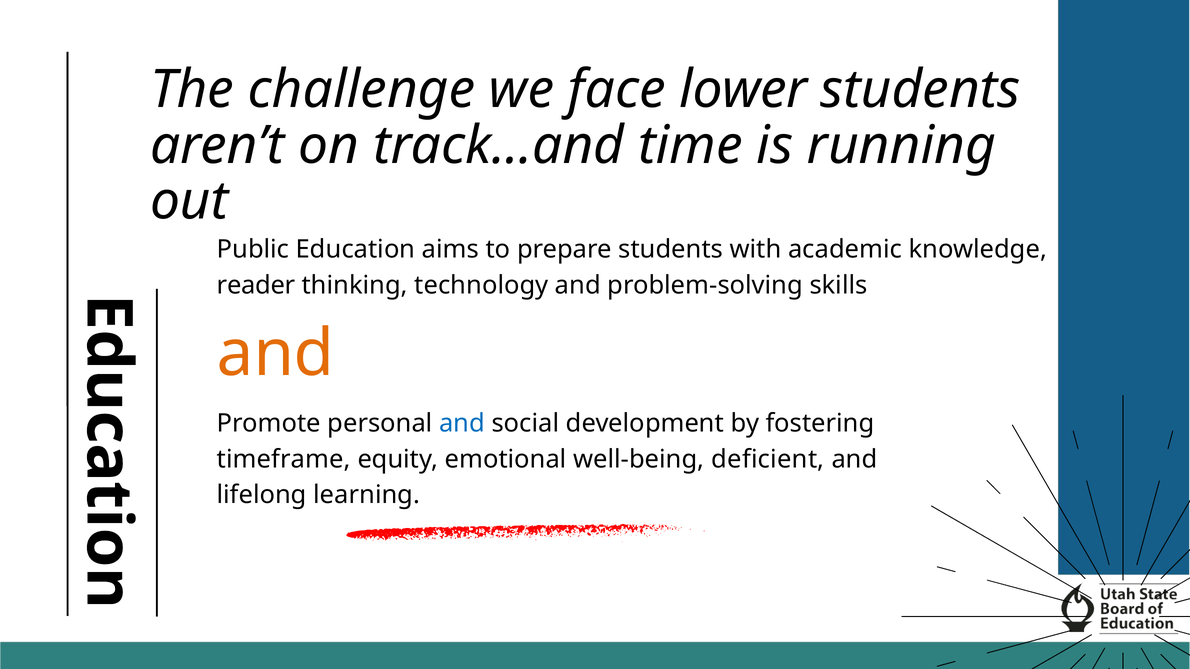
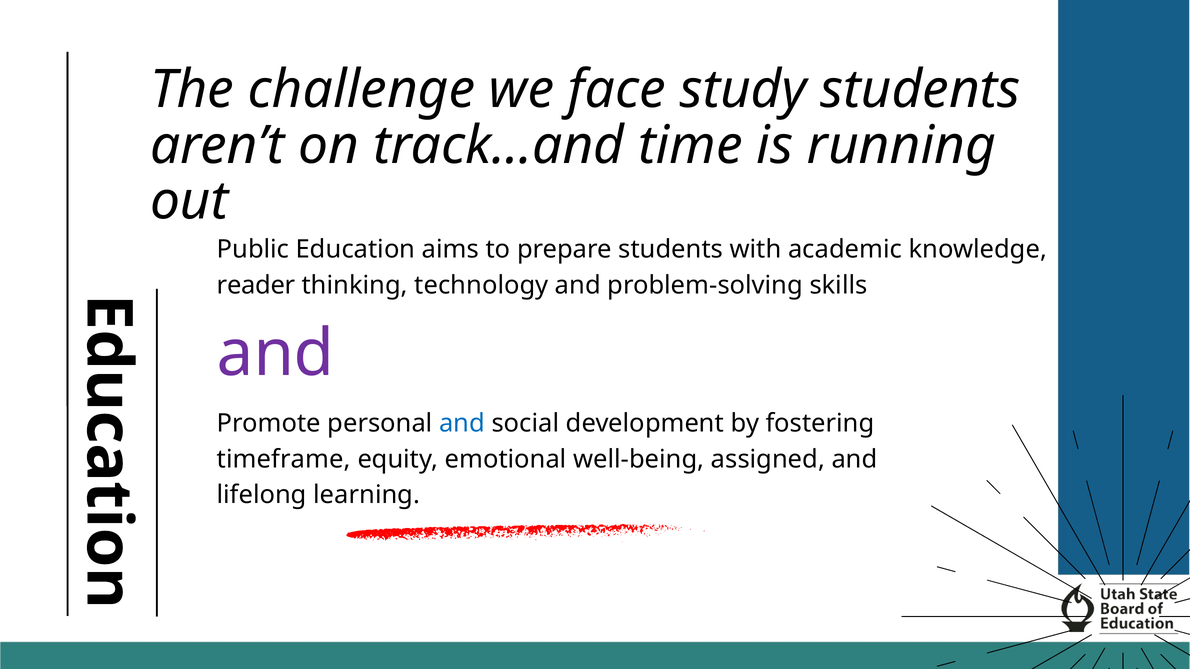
lower: lower -> study
and at (276, 354) colour: orange -> purple
deficient: deficient -> assigned
